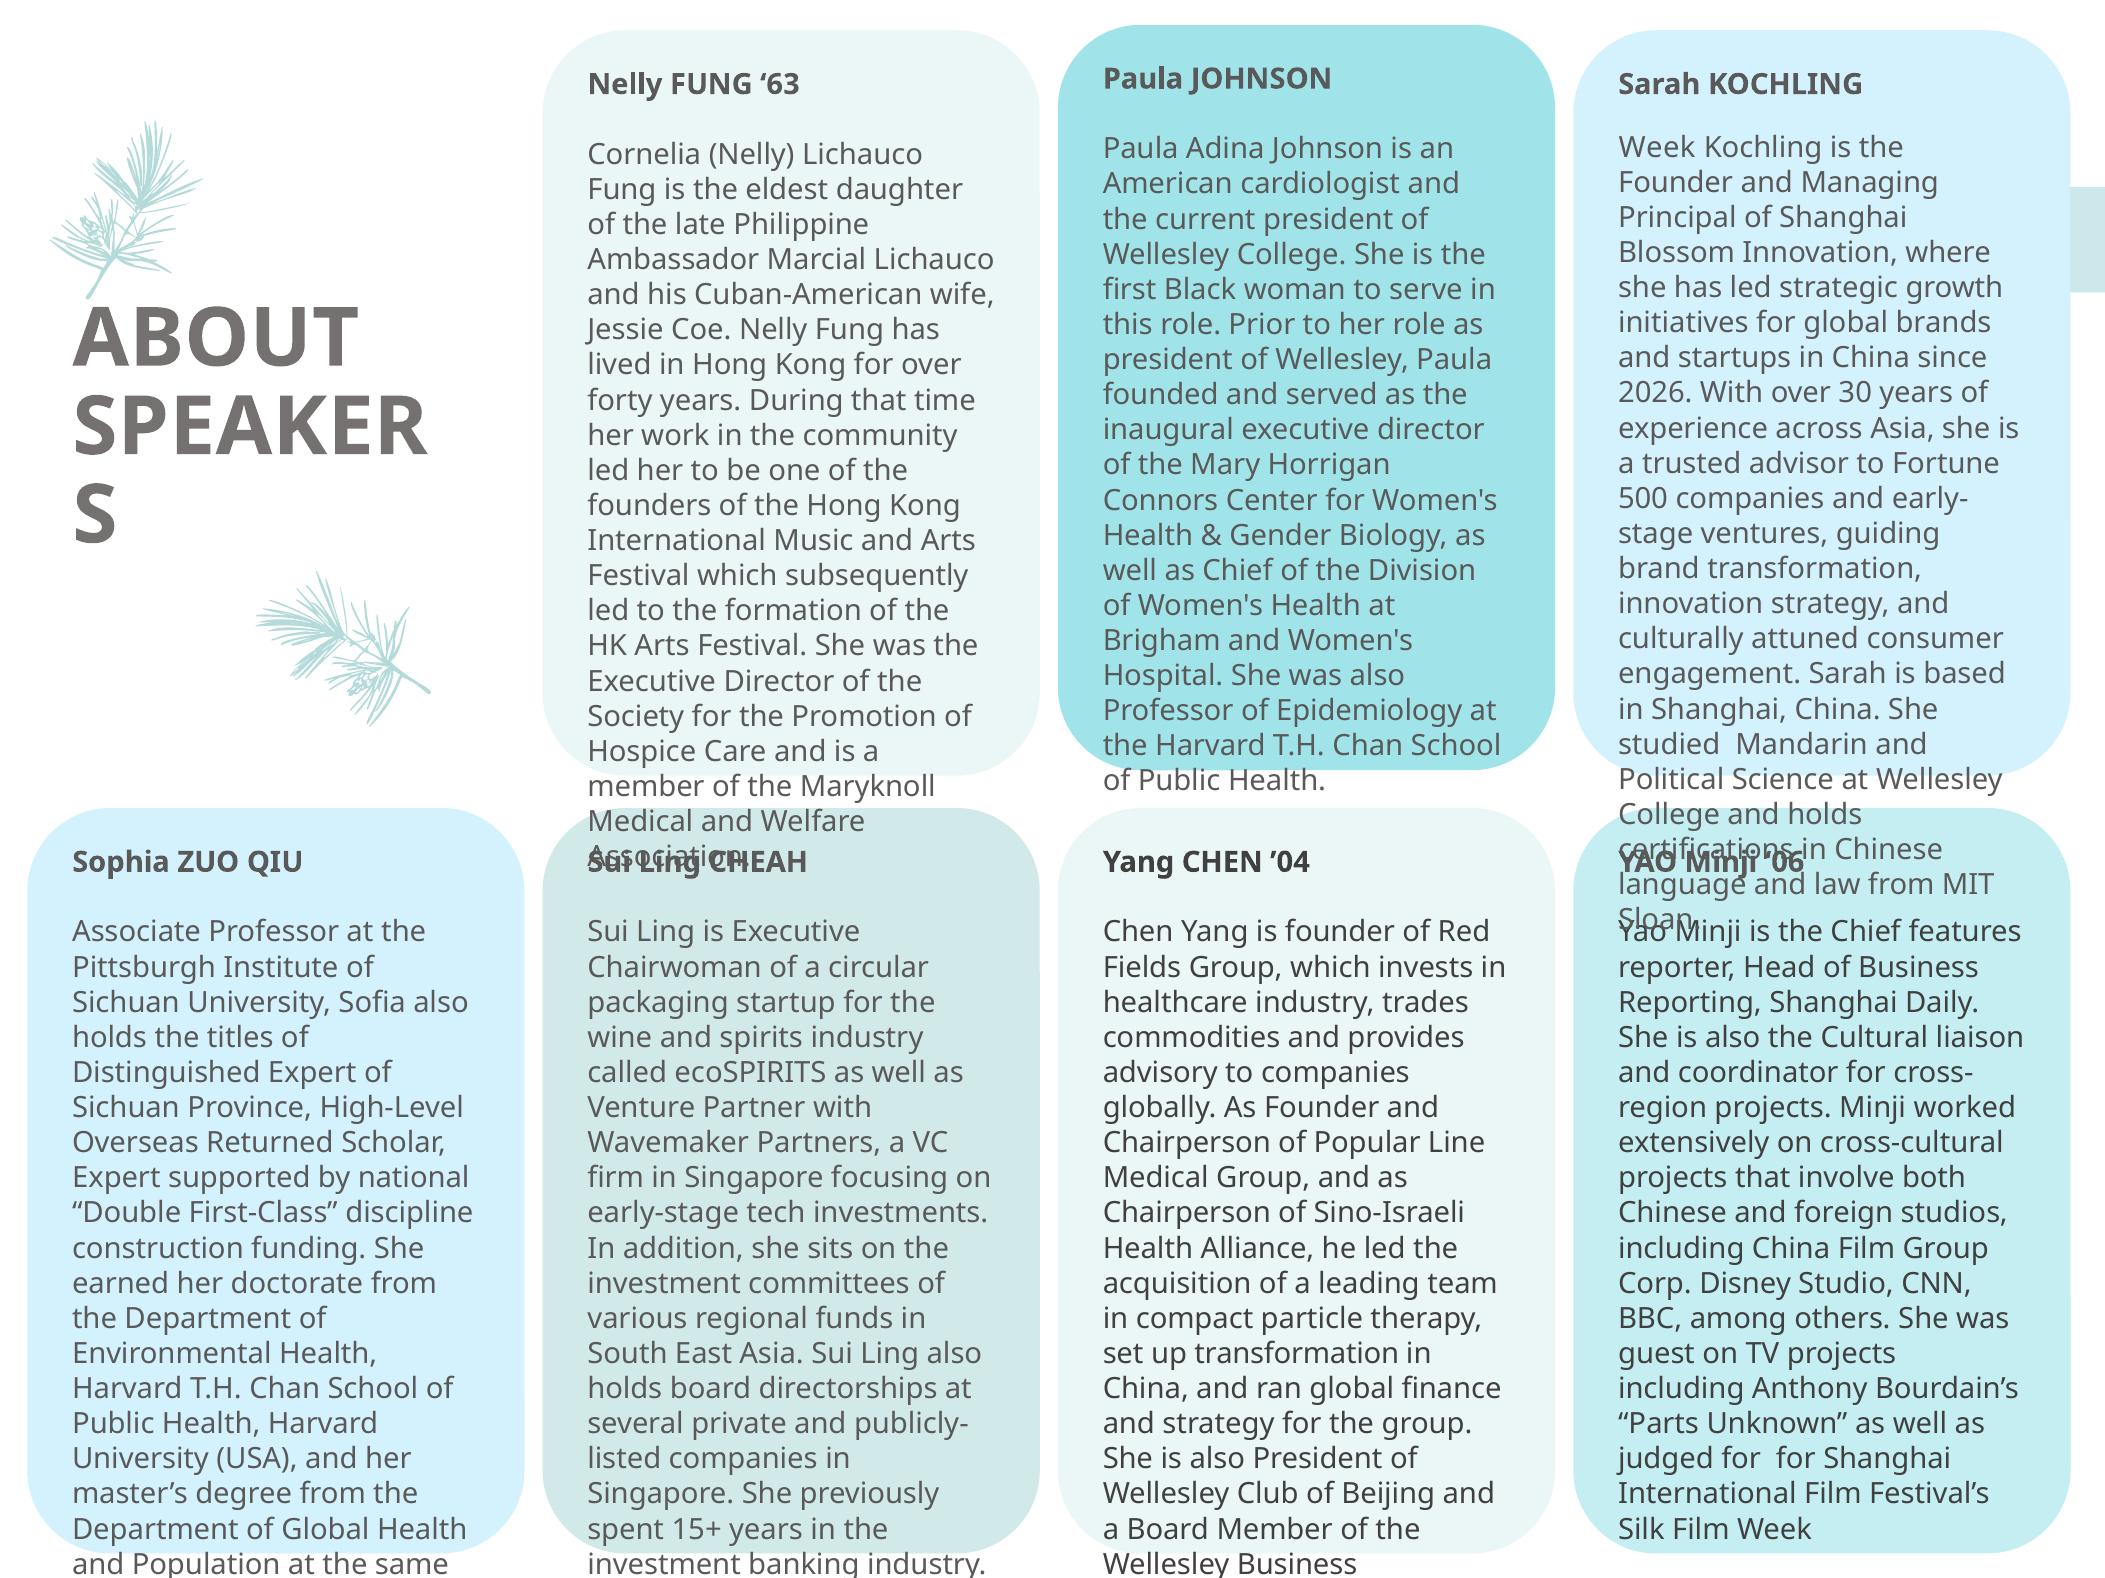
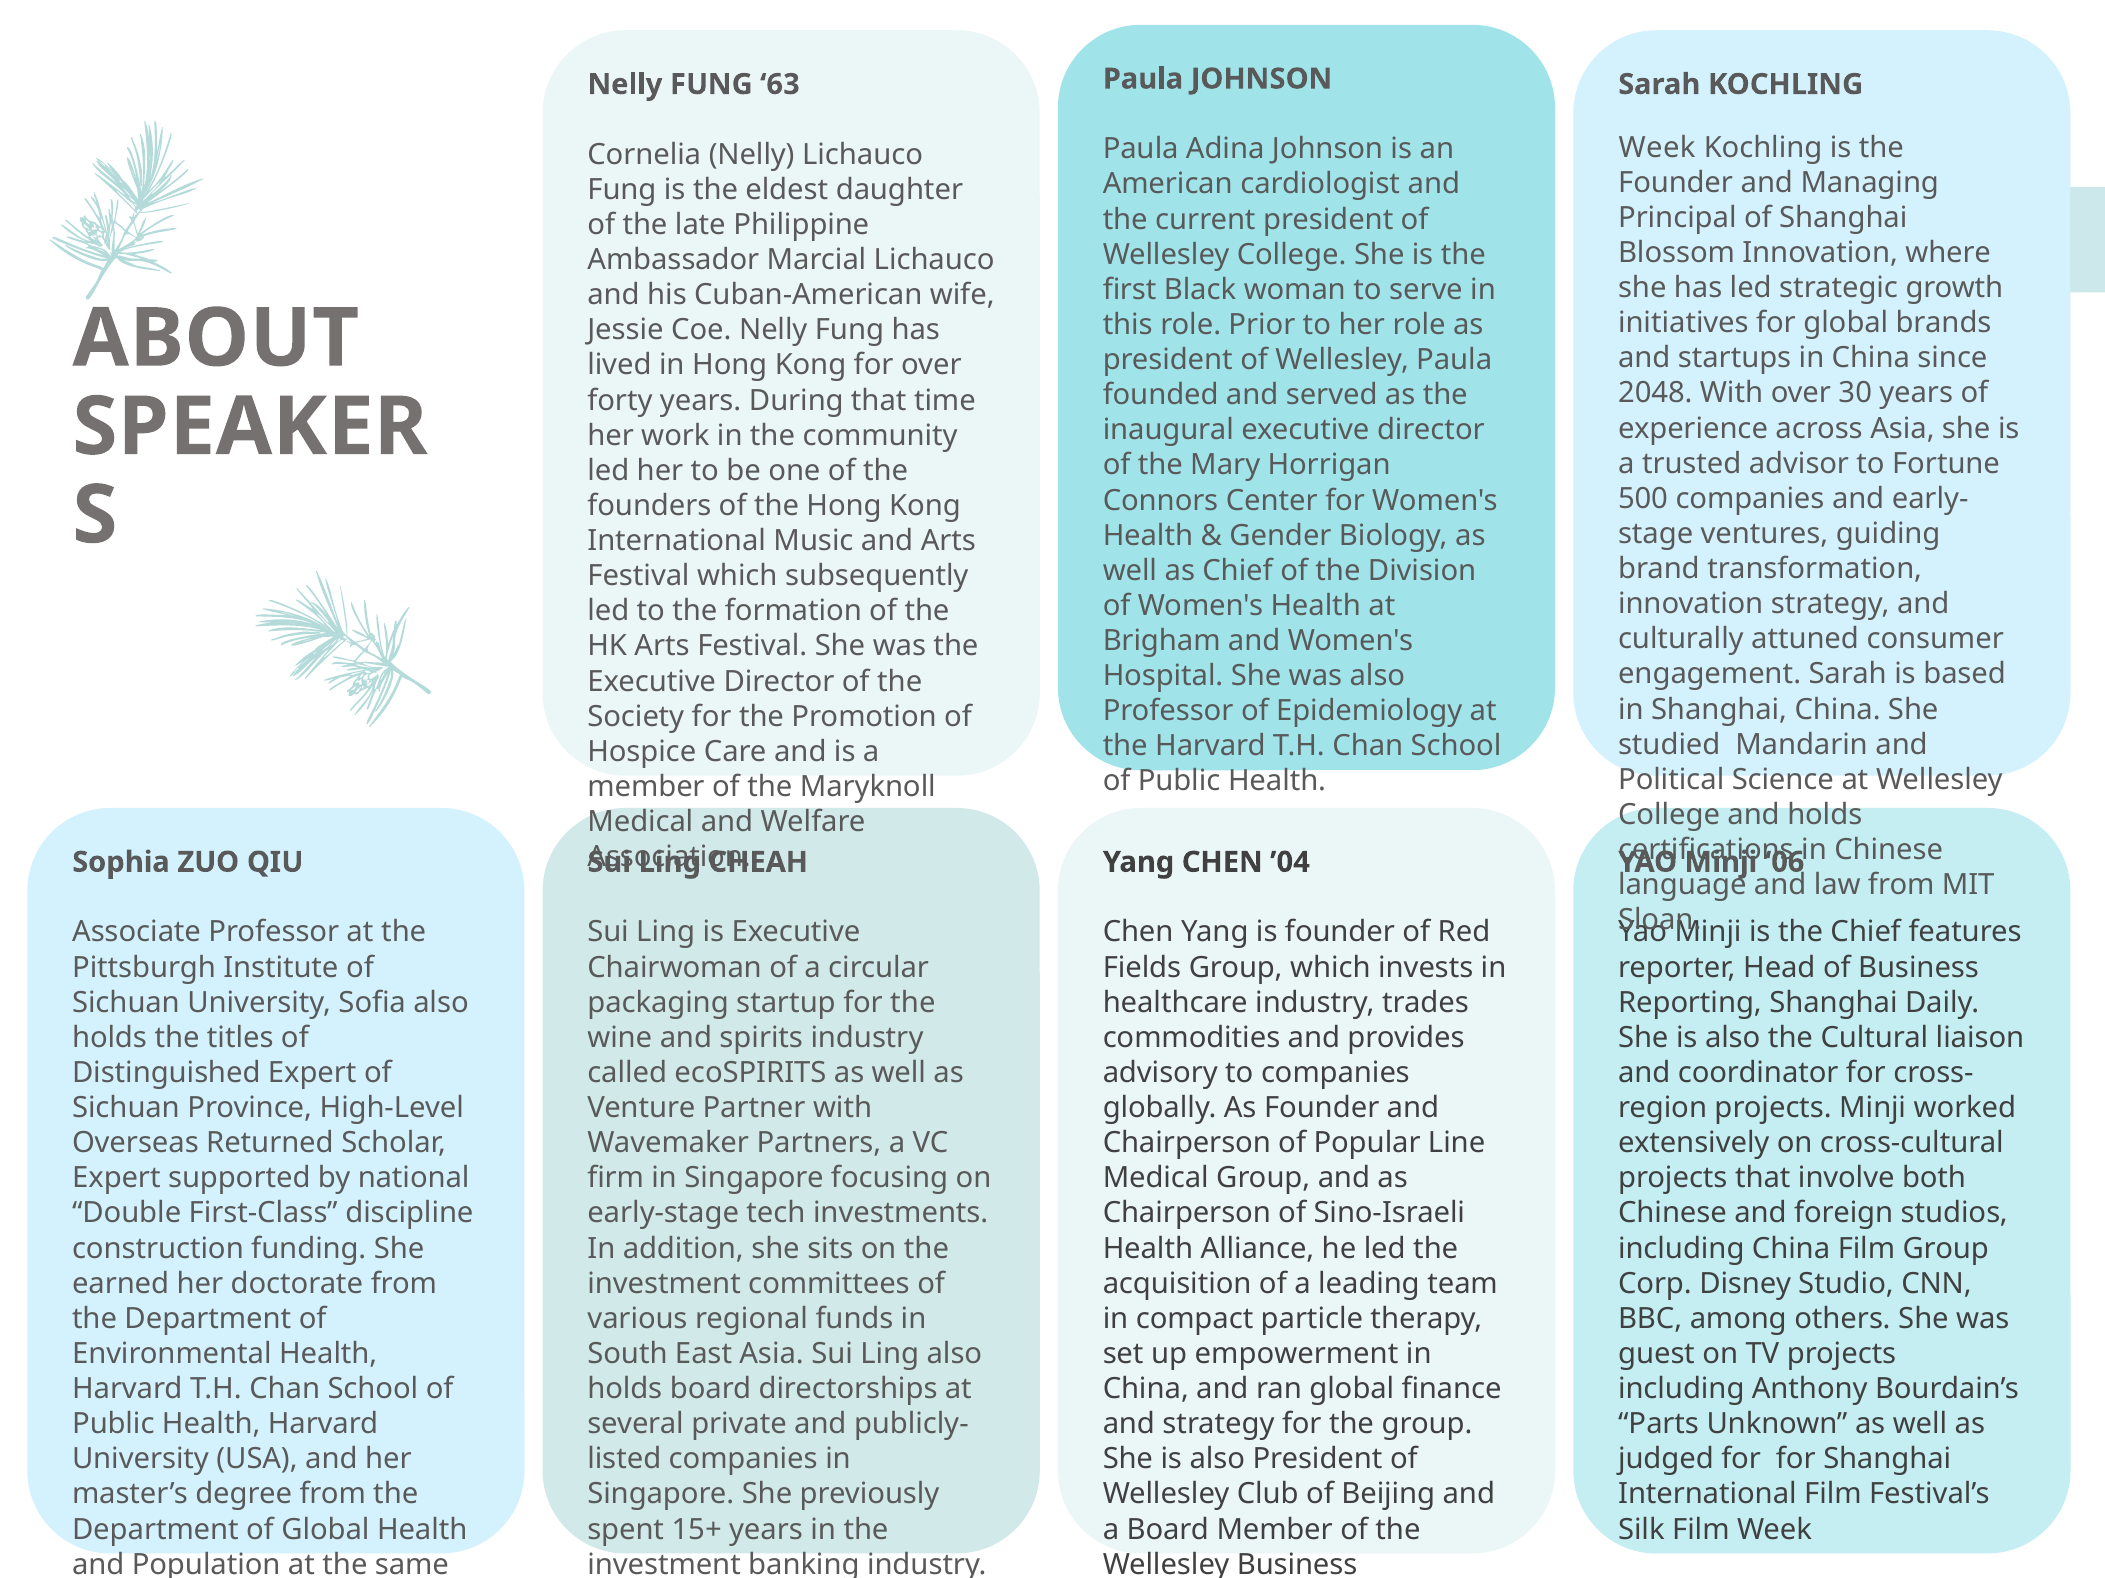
2026: 2026 -> 2048
up transformation: transformation -> empowerment
